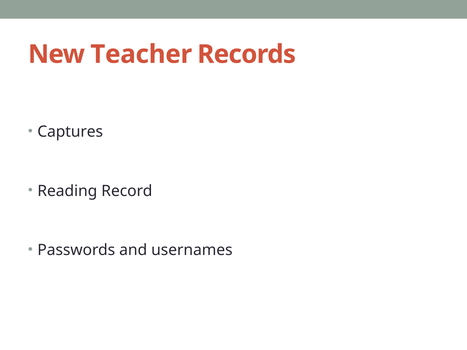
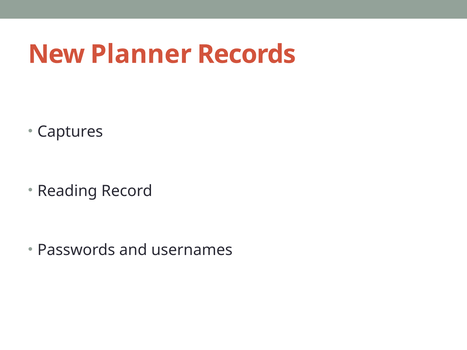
Teacher: Teacher -> Planner
